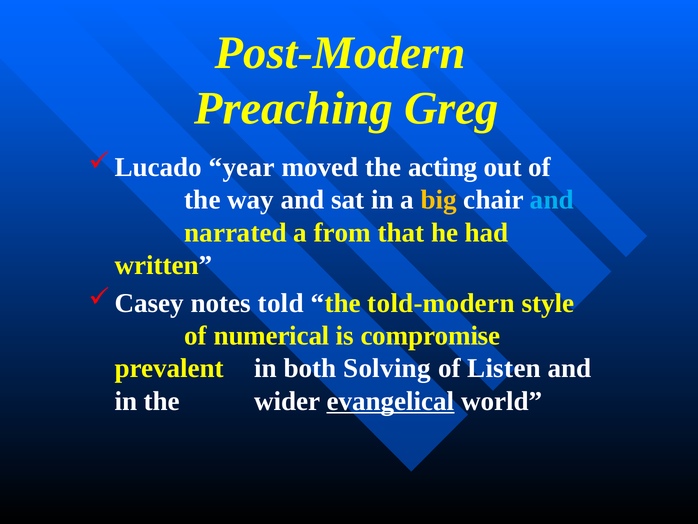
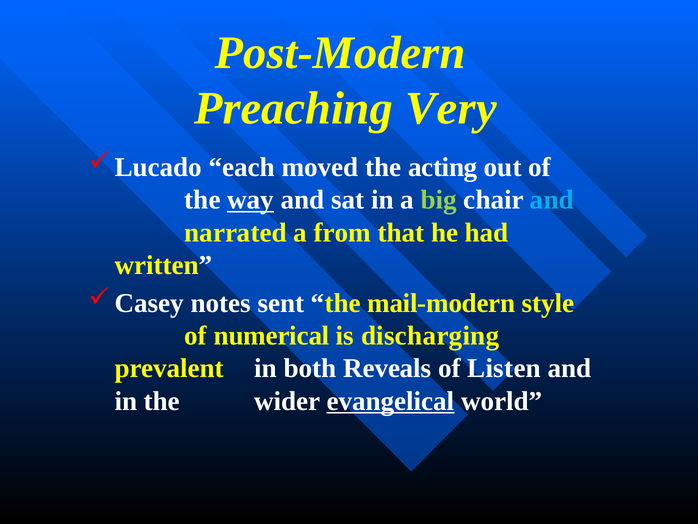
Greg: Greg -> Very
year: year -> each
way underline: none -> present
big colour: yellow -> light green
told: told -> sent
told-modern: told-modern -> mail-modern
compromise: compromise -> discharging
Solving: Solving -> Reveals
